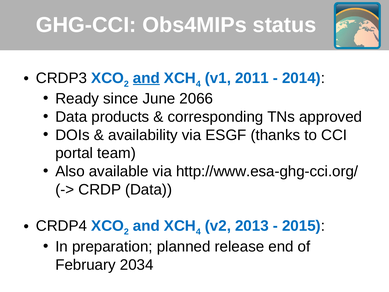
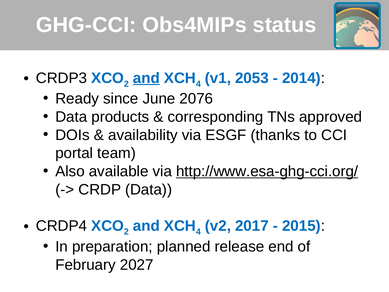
2011: 2011 -> 2053
2066: 2066 -> 2076
http://www.esa-ghg-cci.org/ underline: none -> present
2013: 2013 -> 2017
2034: 2034 -> 2027
